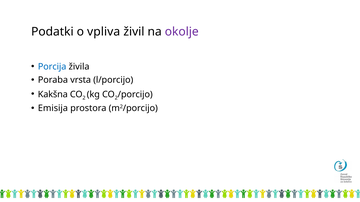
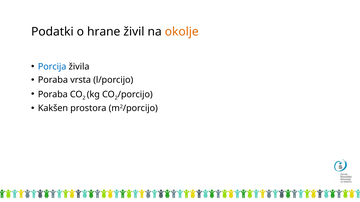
vpliva: vpliva -> hrane
okolje colour: purple -> orange
Kakšna at (53, 95): Kakšna -> Poraba
Emisija: Emisija -> Kakšen
